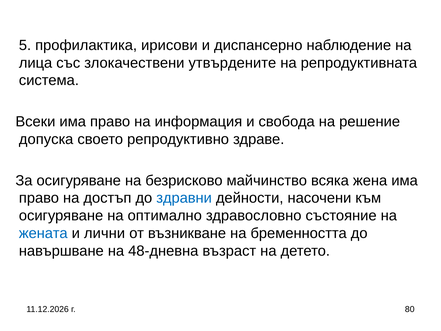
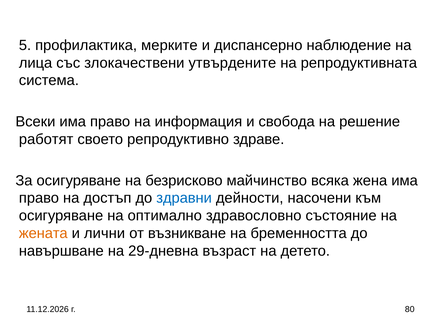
ирисови: ирисови -> мерките
допуска: допуска -> работят
жената colour: blue -> orange
48-дневна: 48-дневна -> 29-дневна
